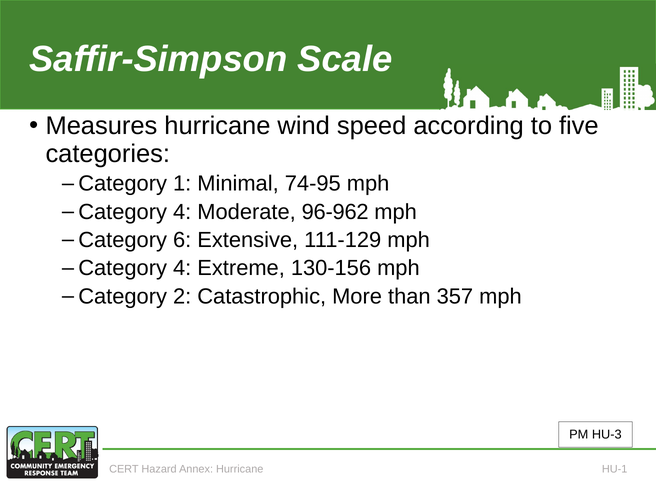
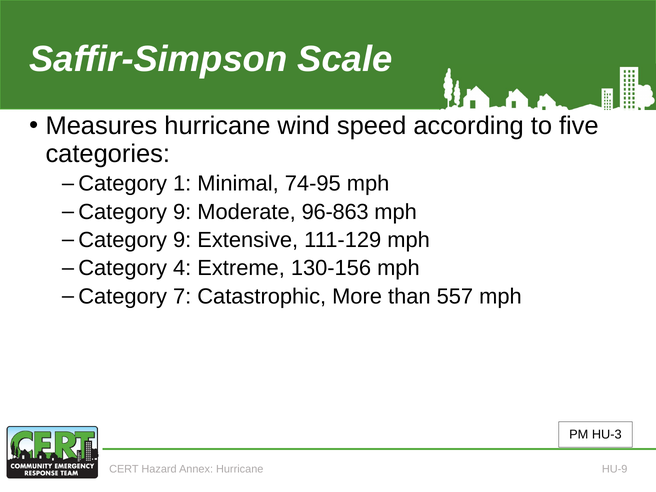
4 at (182, 212): 4 -> 9
96-962: 96-962 -> 96-863
6 at (182, 240): 6 -> 9
2: 2 -> 7
357: 357 -> 557
HU-1: HU-1 -> HU-9
